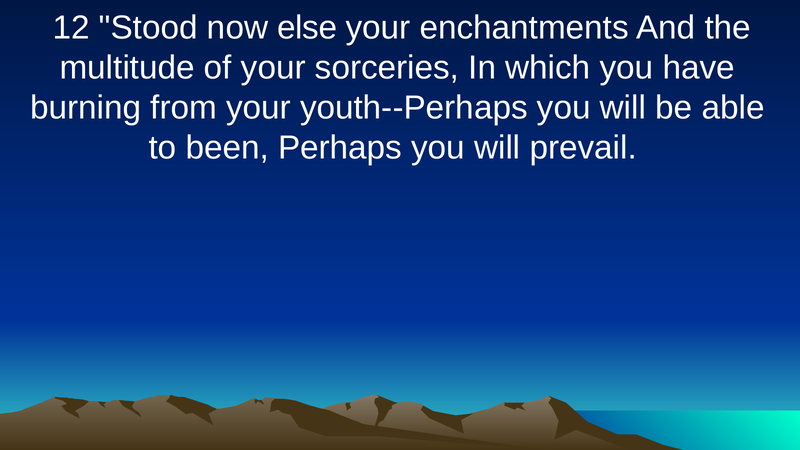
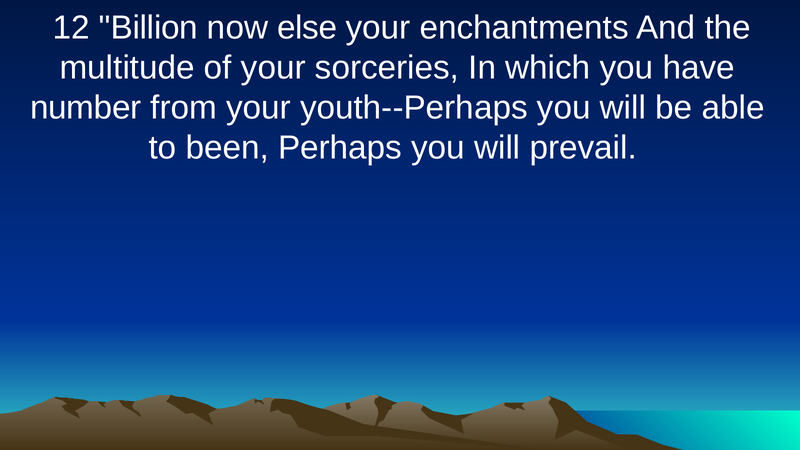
Stood: Stood -> Billion
burning: burning -> number
